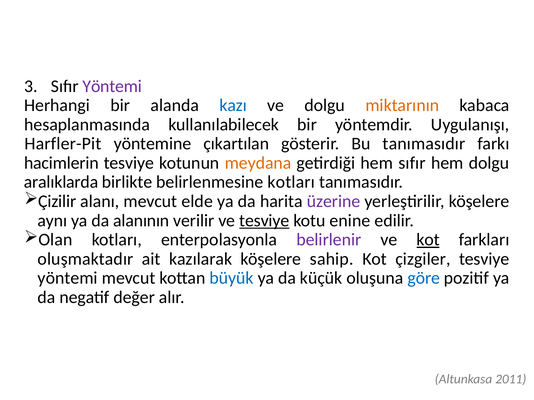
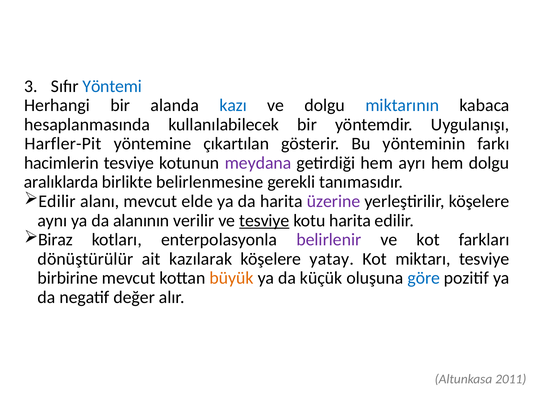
Yöntemi at (112, 86) colour: purple -> blue
miktarının colour: orange -> blue
Bu tanımasıdır: tanımasıdır -> yönteminin
meydana colour: orange -> purple
hem sıfır: sıfır -> ayrı
belirlenmesine kotları: kotları -> gerekli
Çizilir at (57, 202): Çizilir -> Edilir
kotu enine: enine -> harita
Olan: Olan -> Biraz
kot at (428, 240) underline: present -> none
oluşmaktadır: oluşmaktadır -> dönüştürülür
sahip: sahip -> yatay
çizgiler: çizgiler -> miktarı
yöntemi at (68, 278): yöntemi -> birbirine
büyük colour: blue -> orange
